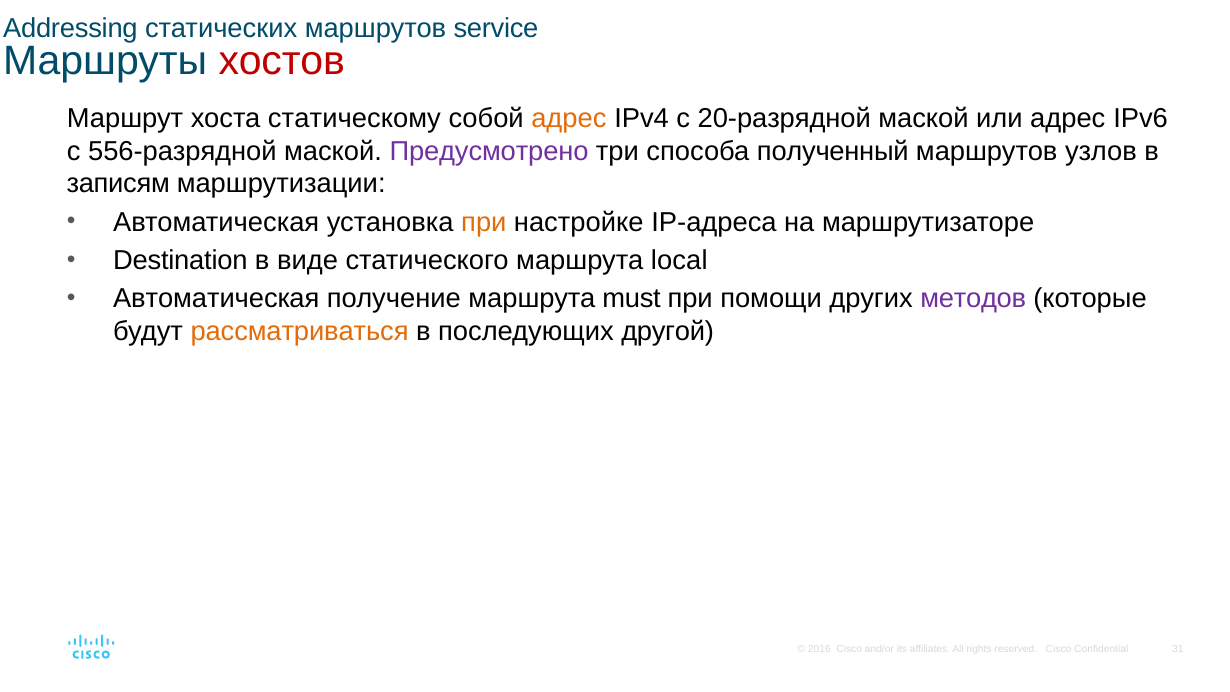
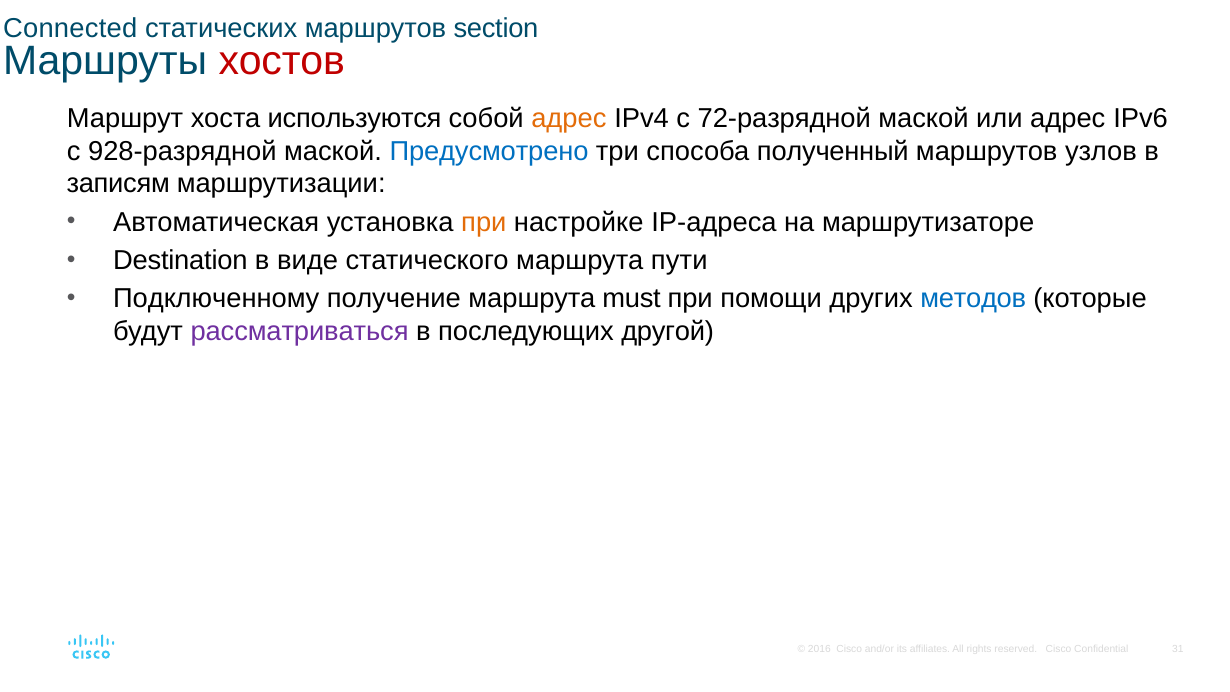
Addressing: Addressing -> Connected
service: service -> section
статическому: статическому -> используются
20-разрядной: 20-разрядной -> 72-разрядной
556-разрядной: 556-разрядной -> 928-разрядной
Предусмотрено colour: purple -> blue
local: local -> пути
Автоматическая at (216, 299): Автоматическая -> Подключенному
методов colour: purple -> blue
рассматриваться colour: orange -> purple
